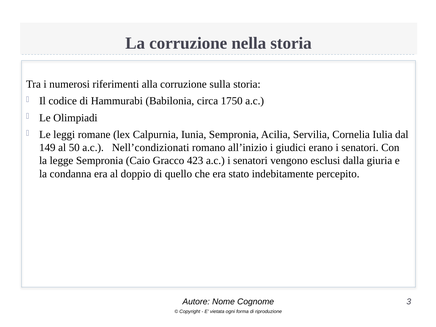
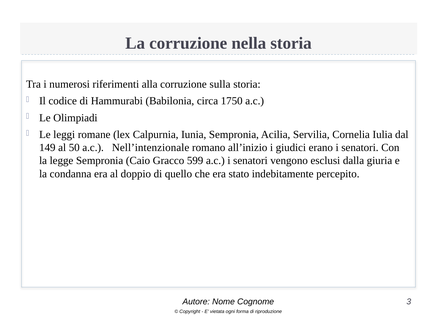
Nell’condizionati: Nell’condizionati -> Nell’intenzionale
423: 423 -> 599
